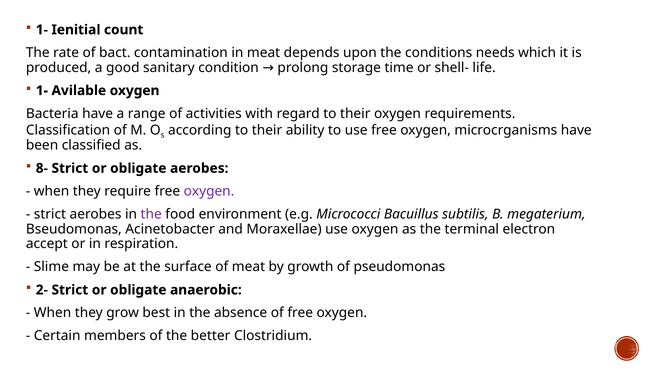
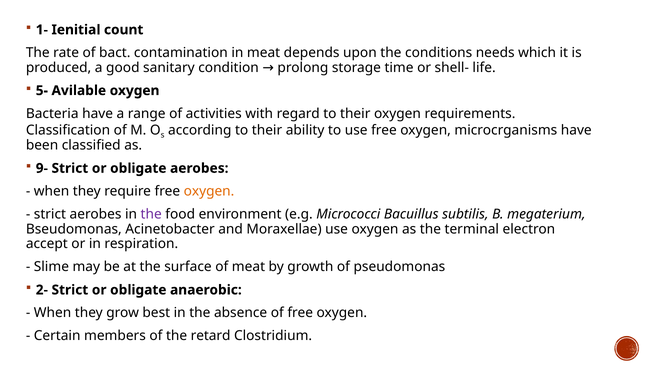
1- at (42, 90): 1- -> 5-
8-: 8- -> 9-
oxygen at (209, 191) colour: purple -> orange
better: better -> retard
